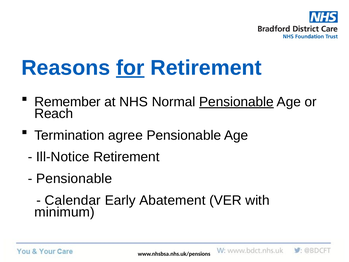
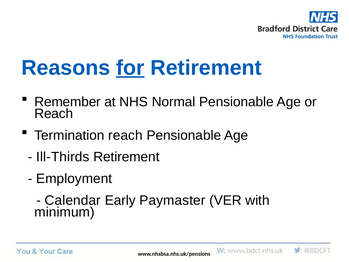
Pensionable at (236, 102) underline: present -> none
Termination agree: agree -> reach
Ill-Notice: Ill-Notice -> Ill-Thirds
Pensionable at (74, 178): Pensionable -> Employment
Abatement: Abatement -> Paymaster
